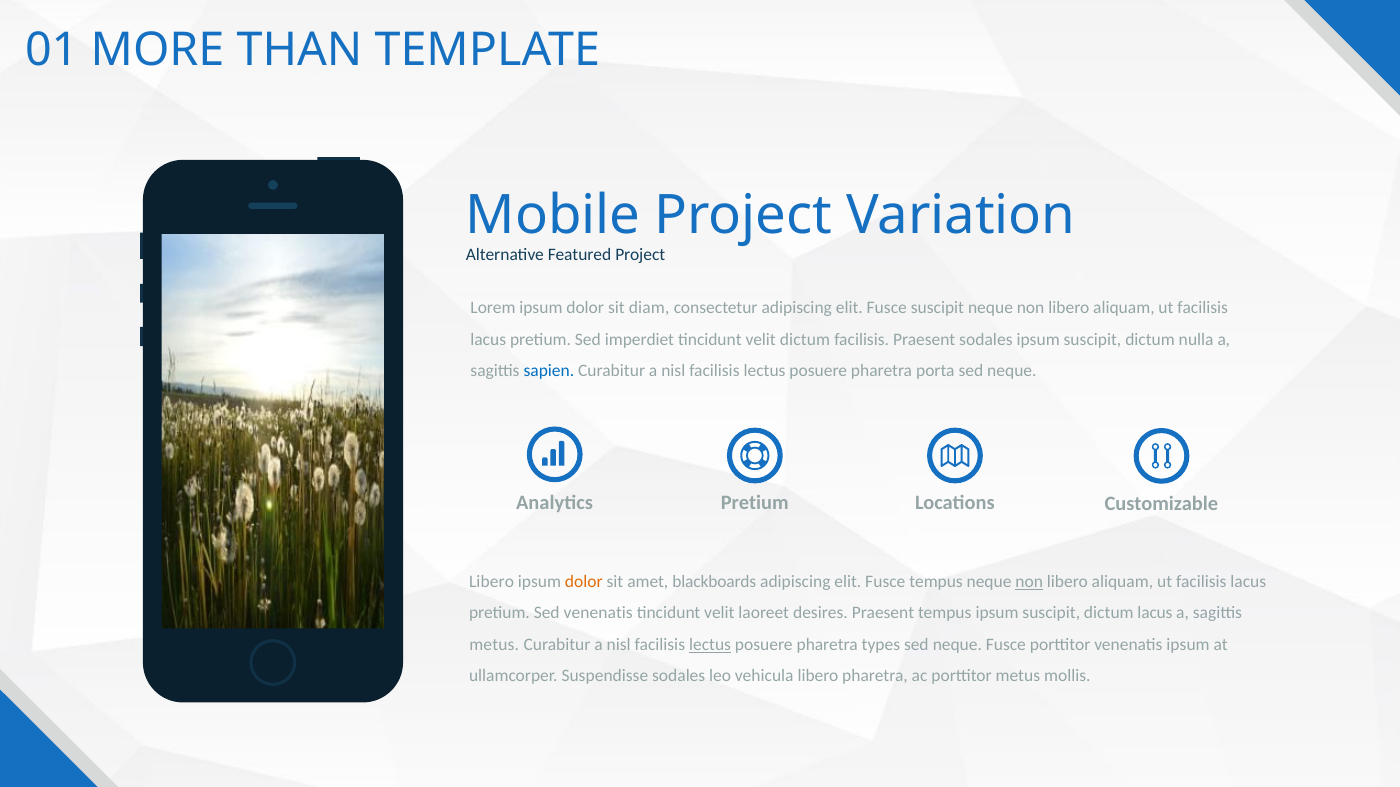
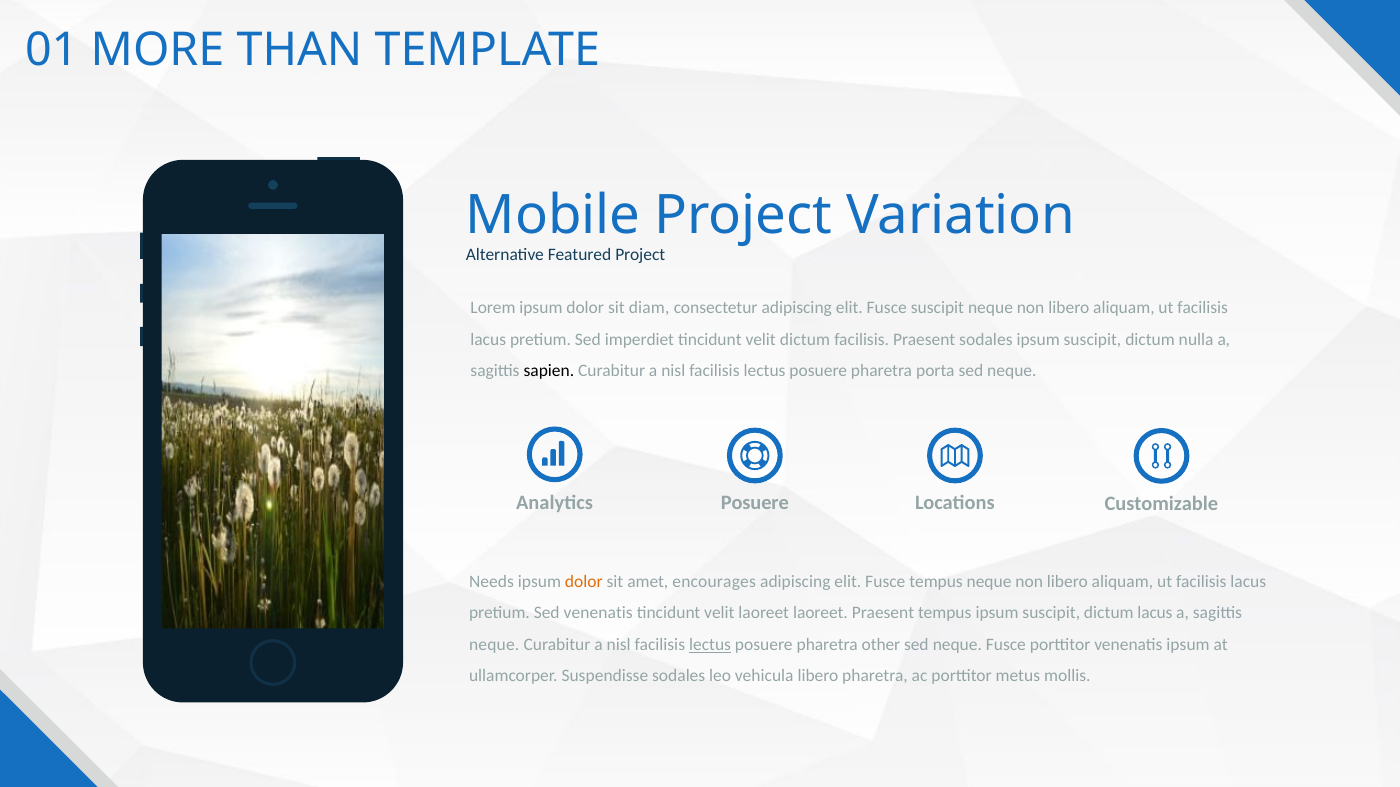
sapien colour: blue -> black
Analytics Pretium: Pretium -> Posuere
Libero at (492, 582): Libero -> Needs
blackboards: blackboards -> encourages
non at (1029, 582) underline: present -> none
laoreet desires: desires -> laoreet
metus at (494, 645): metus -> neque
types: types -> other
